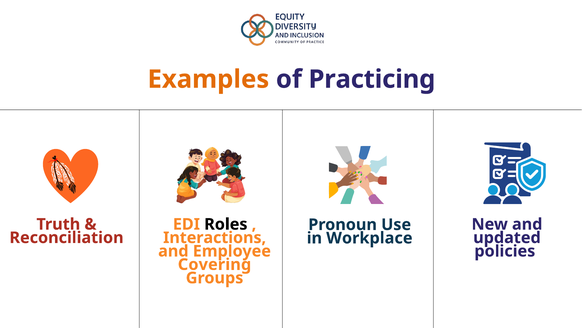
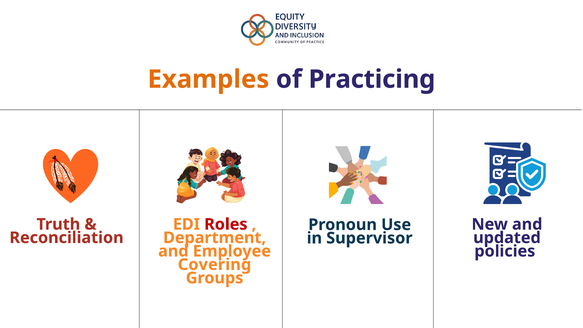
Roles colour: black -> red
Interactions: Interactions -> Department
Workplace: Workplace -> Supervisor
